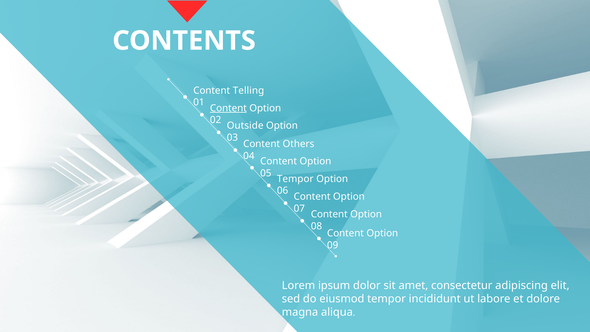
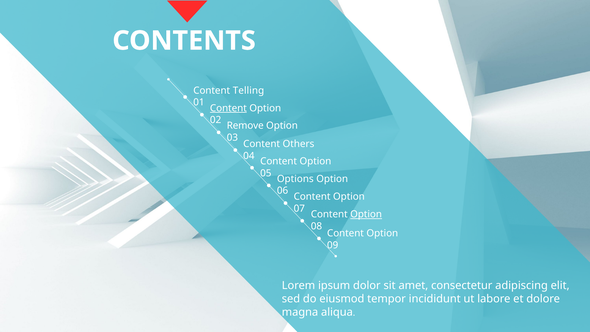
Outside: Outside -> Remove
Tempor at (295, 179): Tempor -> Options
Option at (366, 214) underline: none -> present
